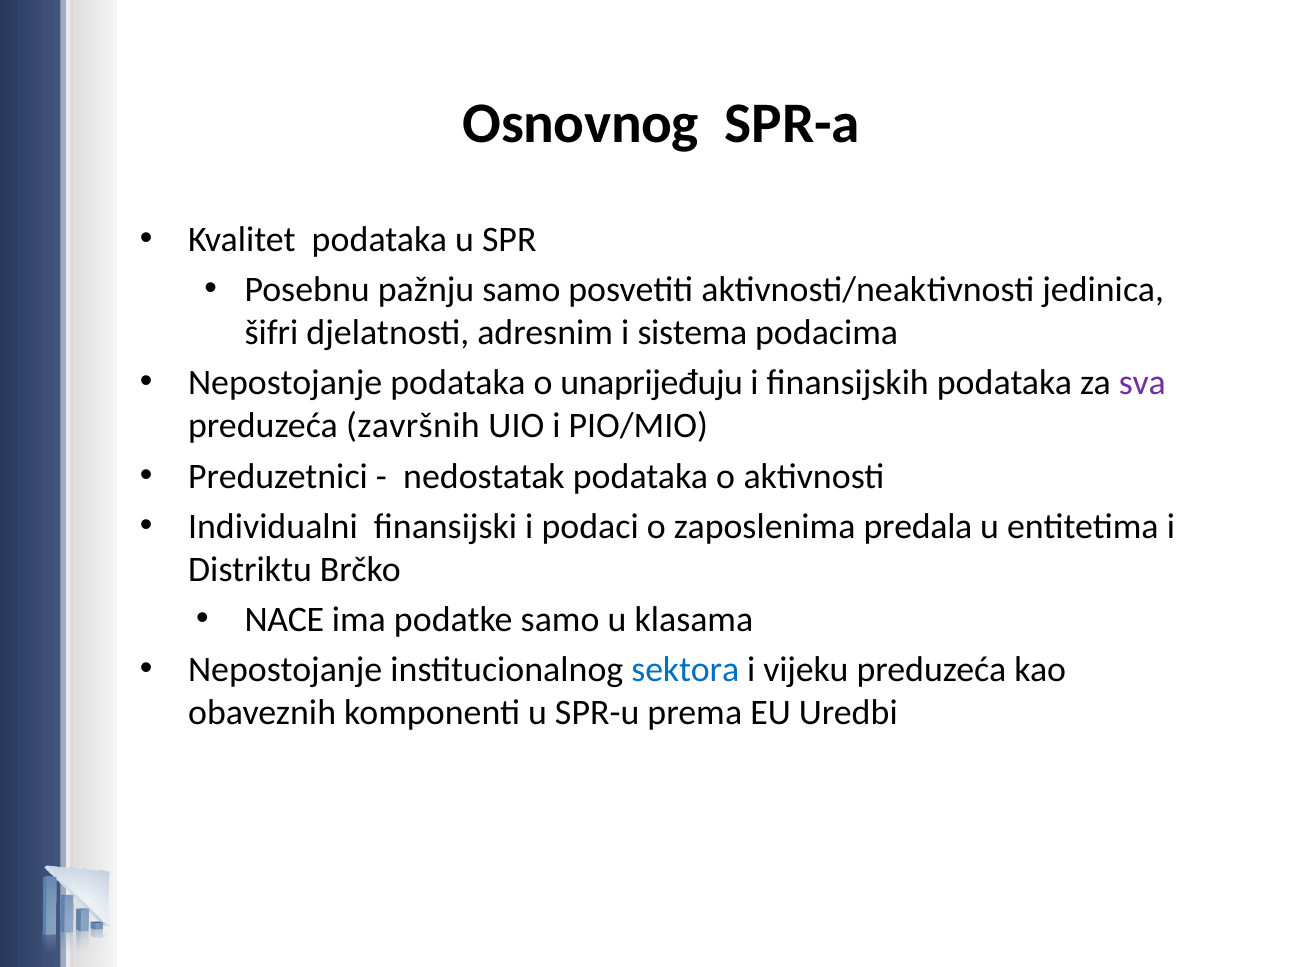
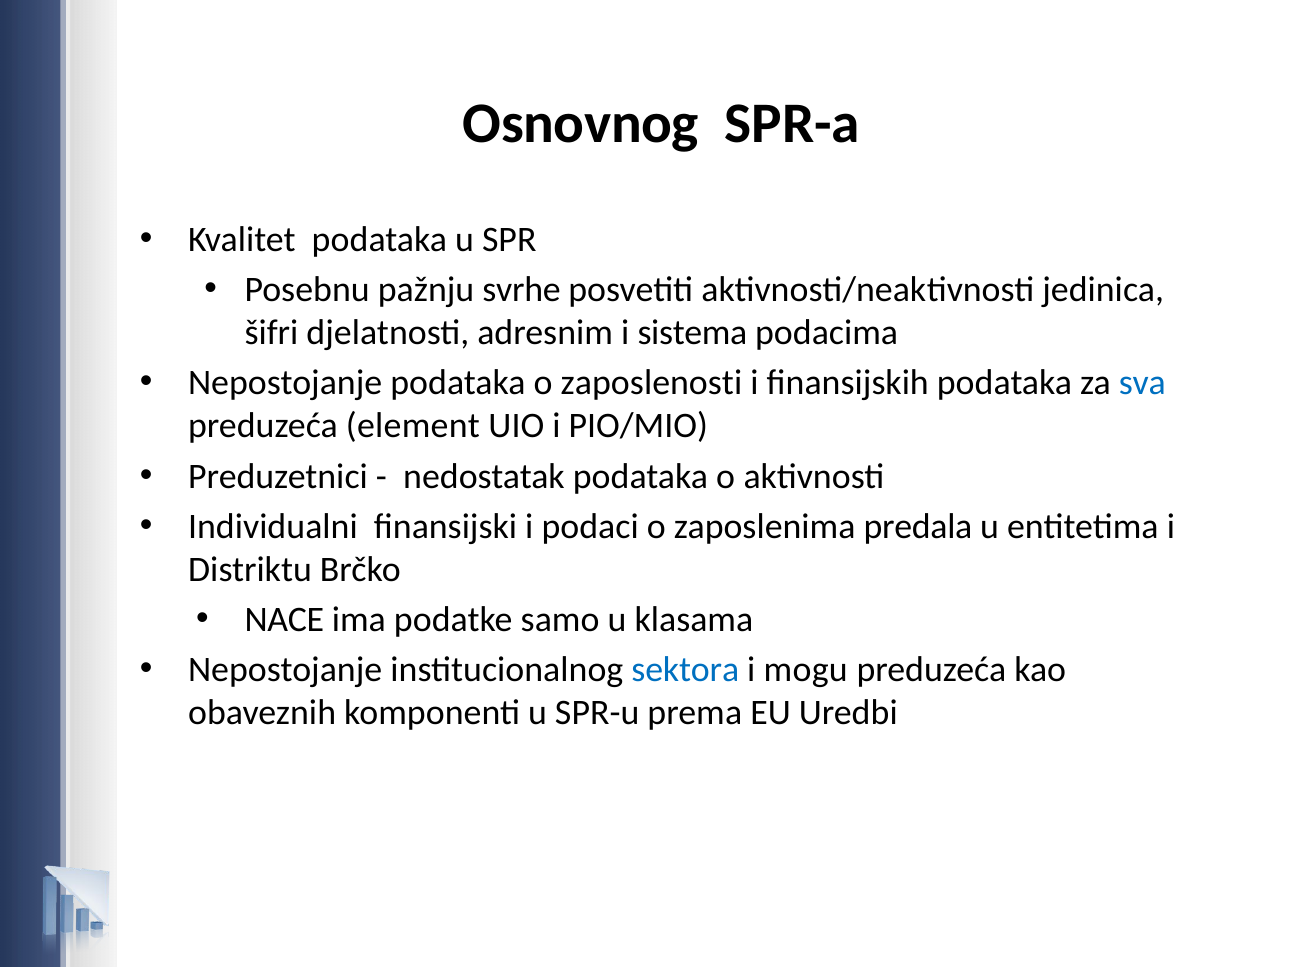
pažnju samo: samo -> svrhe
unaprijeđuju: unaprijeđuju -> zaposlenosti
sva colour: purple -> blue
završnih: završnih -> element
vijeku: vijeku -> mogu
